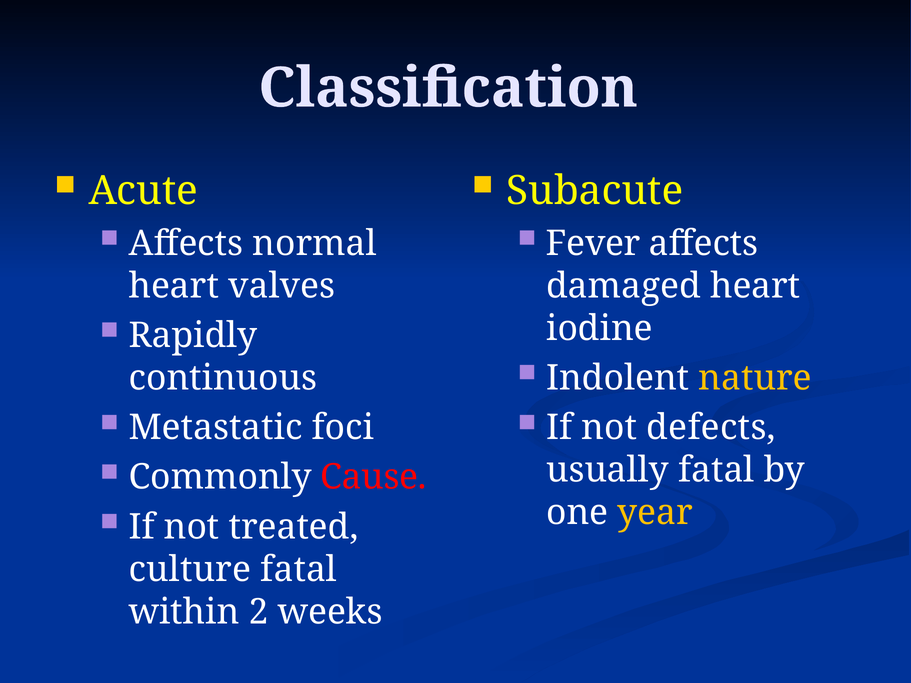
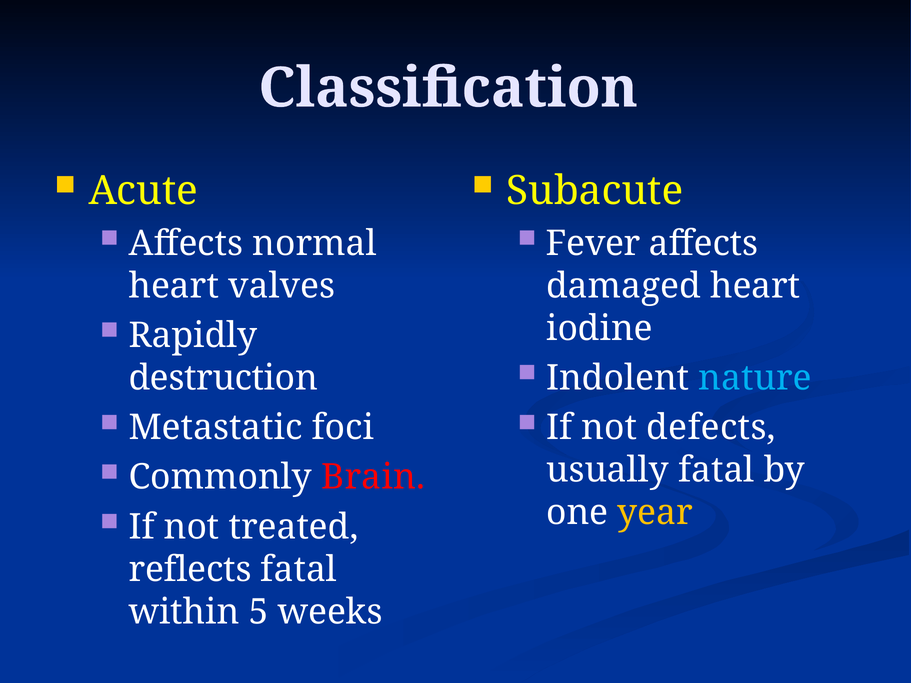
nature colour: yellow -> light blue
continuous: continuous -> destruction
Cause: Cause -> Brain
culture: culture -> reflects
2: 2 -> 5
